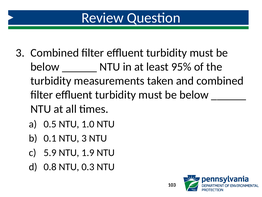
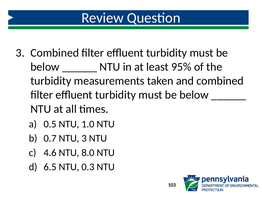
0.1: 0.1 -> 0.7
5.9: 5.9 -> 4.6
1.9: 1.9 -> 8.0
0.8: 0.8 -> 6.5
